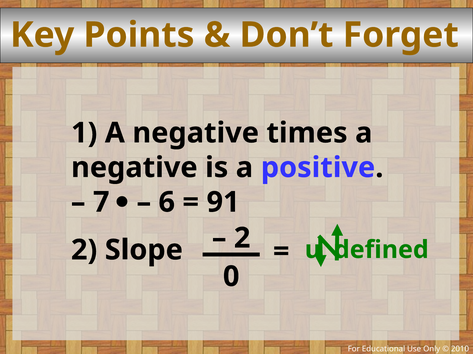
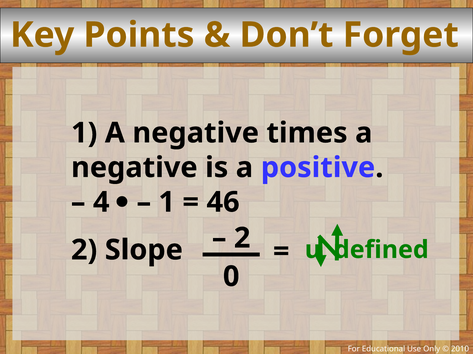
7: 7 -> 4
6 at (167, 203): 6 -> 1
91: 91 -> 46
